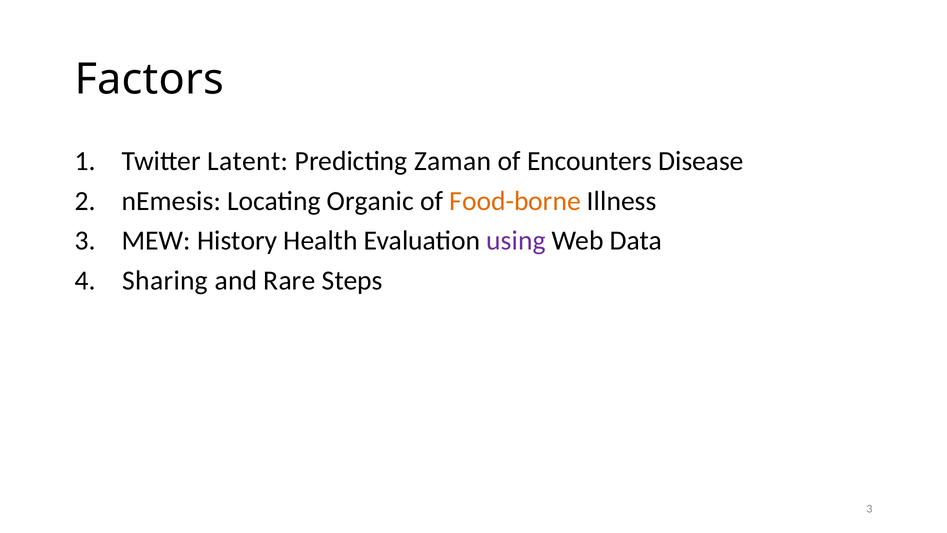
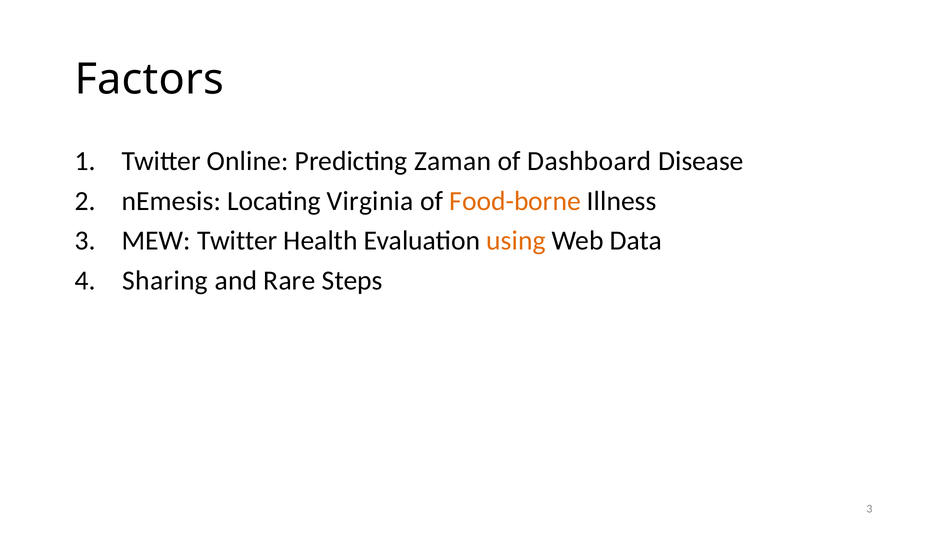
Latent: Latent -> Online
Encounters: Encounters -> Dashboard
Organic: Organic -> Virginia
MEW History: History -> Twitter
using colour: purple -> orange
